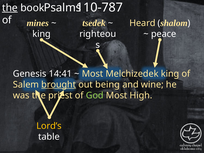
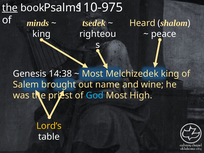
110-787: 110-787 -> 110-975
mines: mines -> minds
14:41: 14:41 -> 14:38
brought underline: present -> none
being: being -> name
God colour: light green -> light blue
